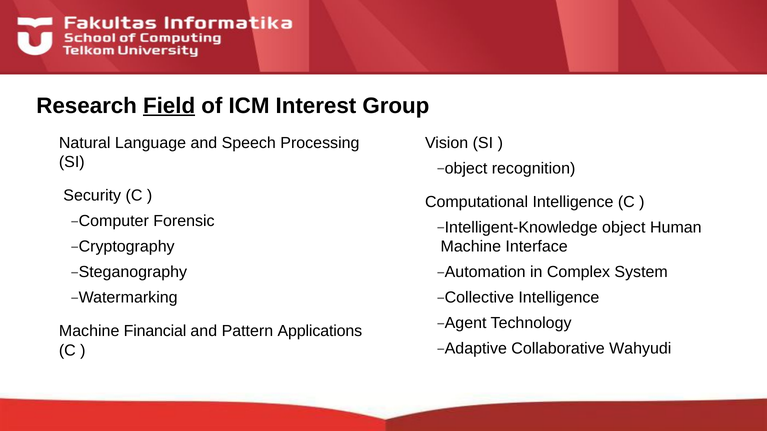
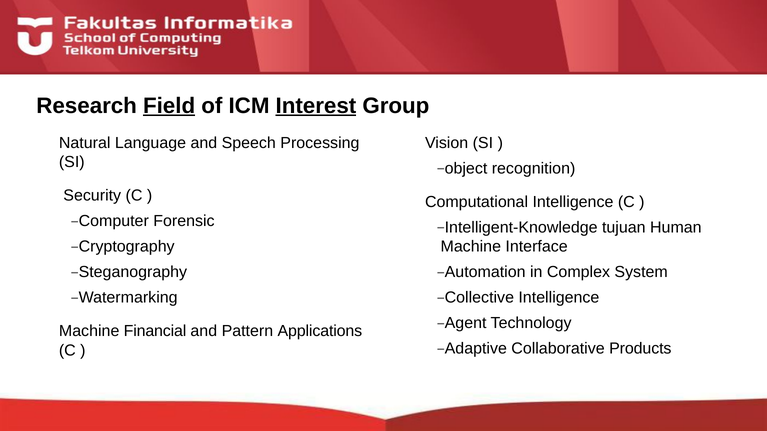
Interest underline: none -> present
Intelligent-Knowledge object: object -> tujuan
Wahyudi: Wahyudi -> Products
